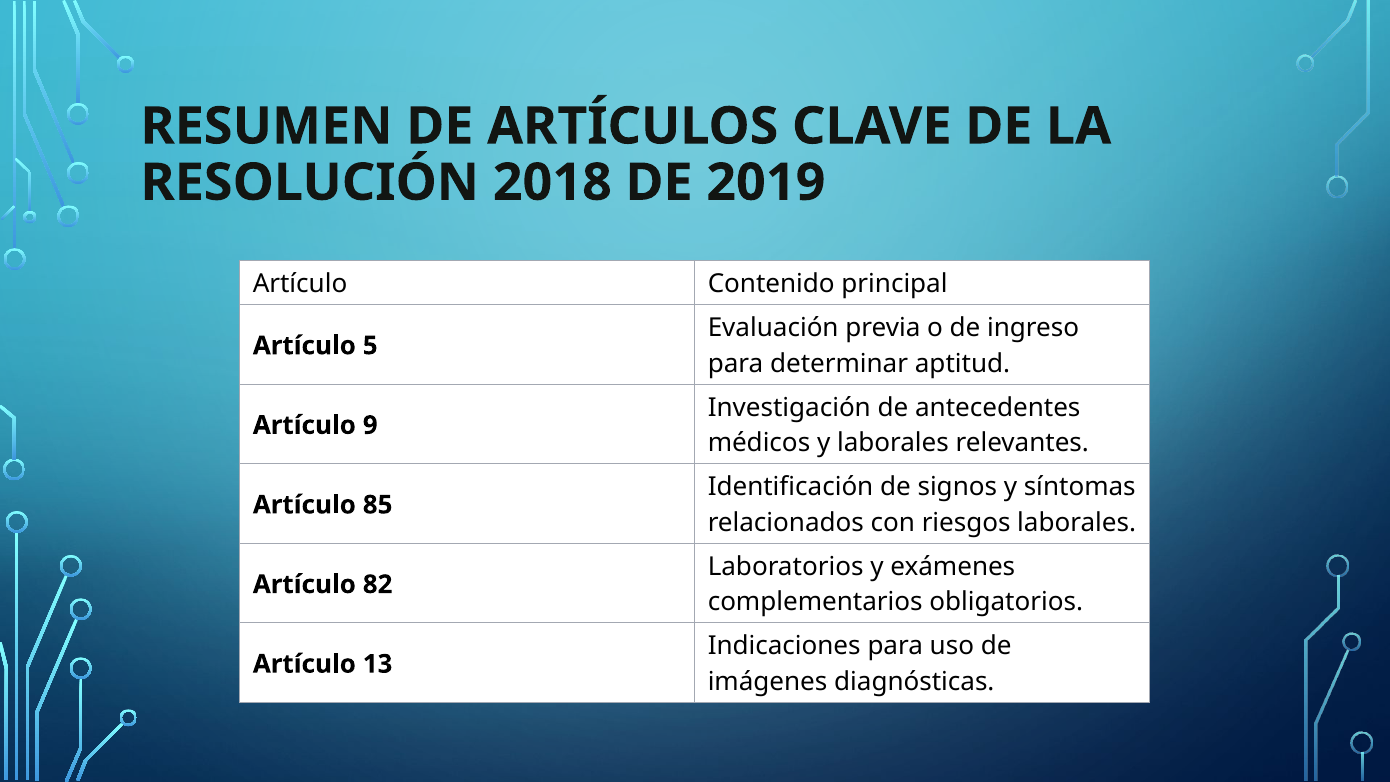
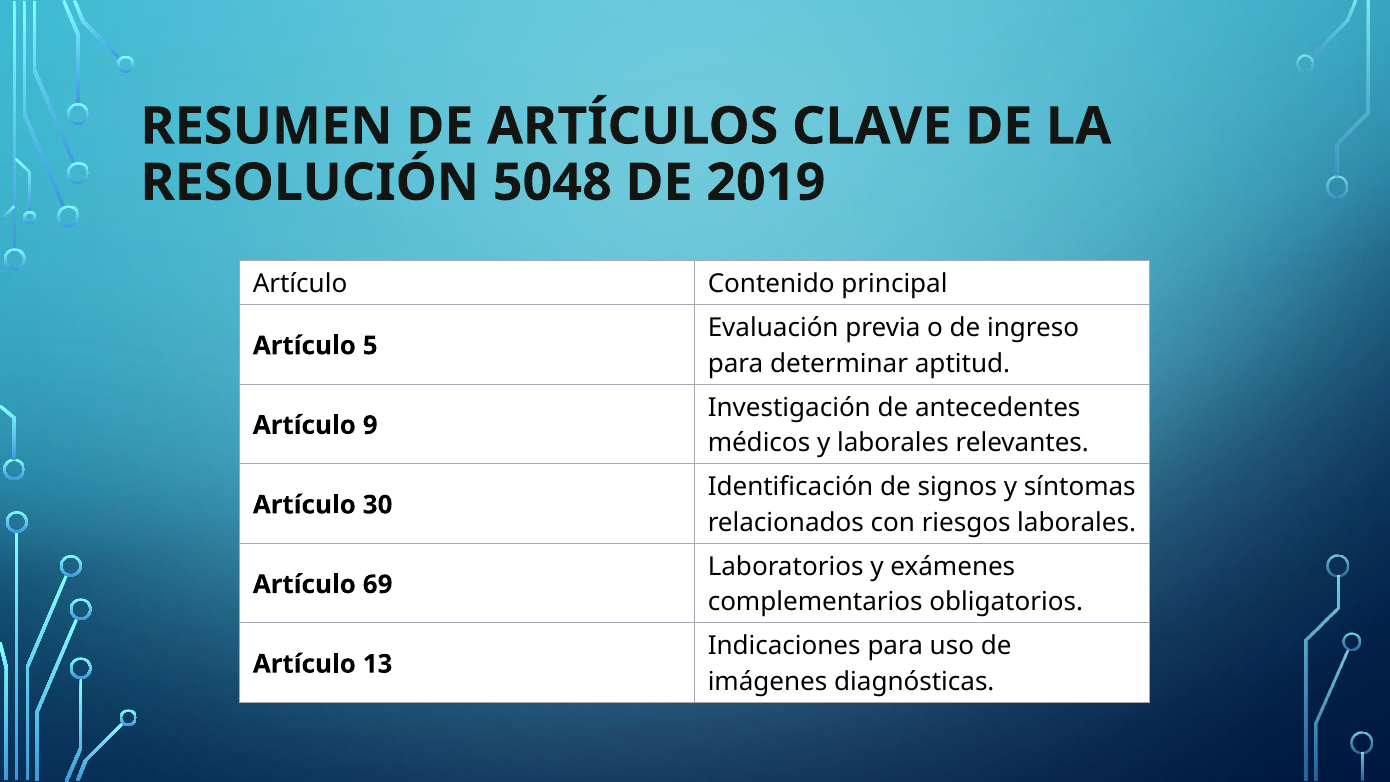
2018: 2018 -> 5048
85: 85 -> 30
82: 82 -> 69
